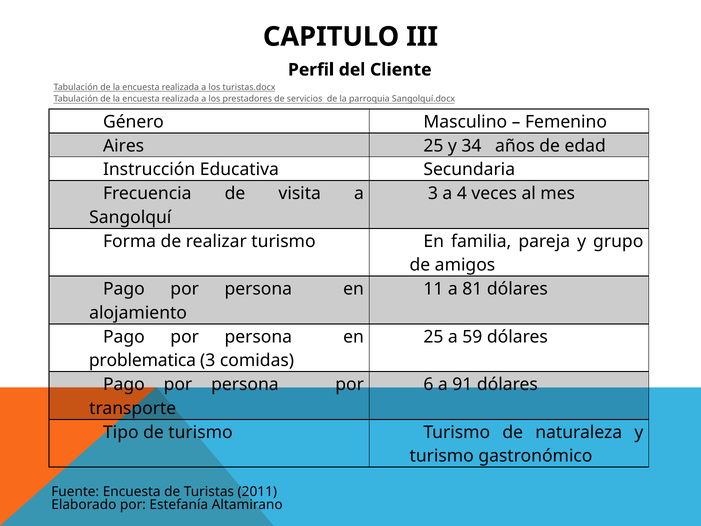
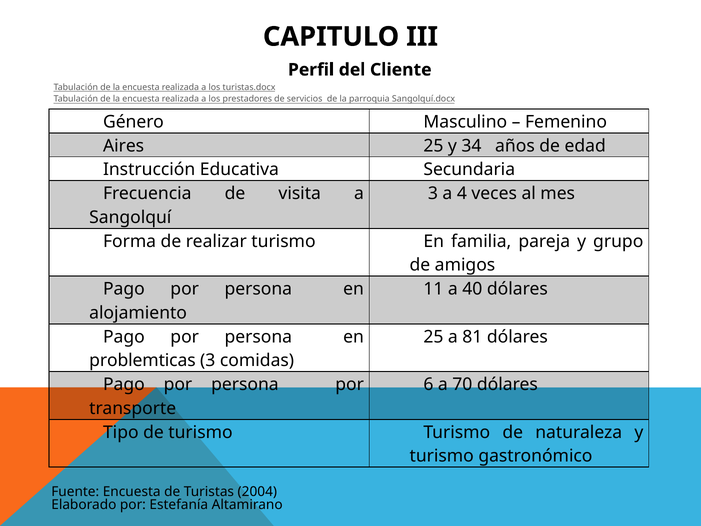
81: 81 -> 40
59: 59 -> 81
problematica: problematica -> problemticas
91: 91 -> 70
2011: 2011 -> 2004
